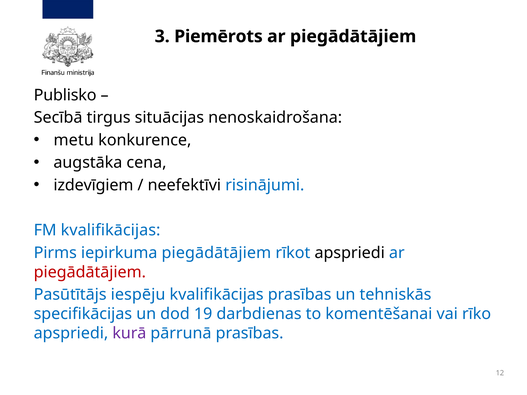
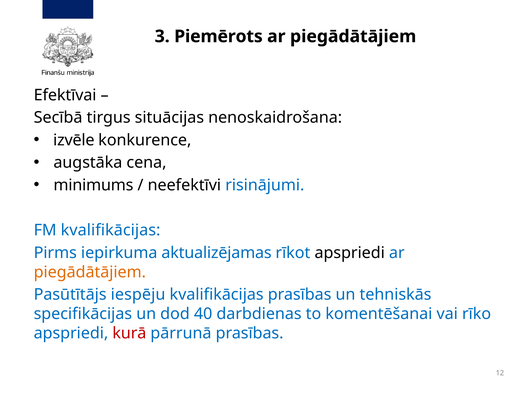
Publisko: Publisko -> Efektīvai
metu: metu -> izvēle
izdevīgiem: izdevīgiem -> minimums
iepirkuma piegādātājiem: piegādātājiem -> aktualizējamas
piegādātājiem at (90, 272) colour: red -> orange
19: 19 -> 40
kurā colour: purple -> red
